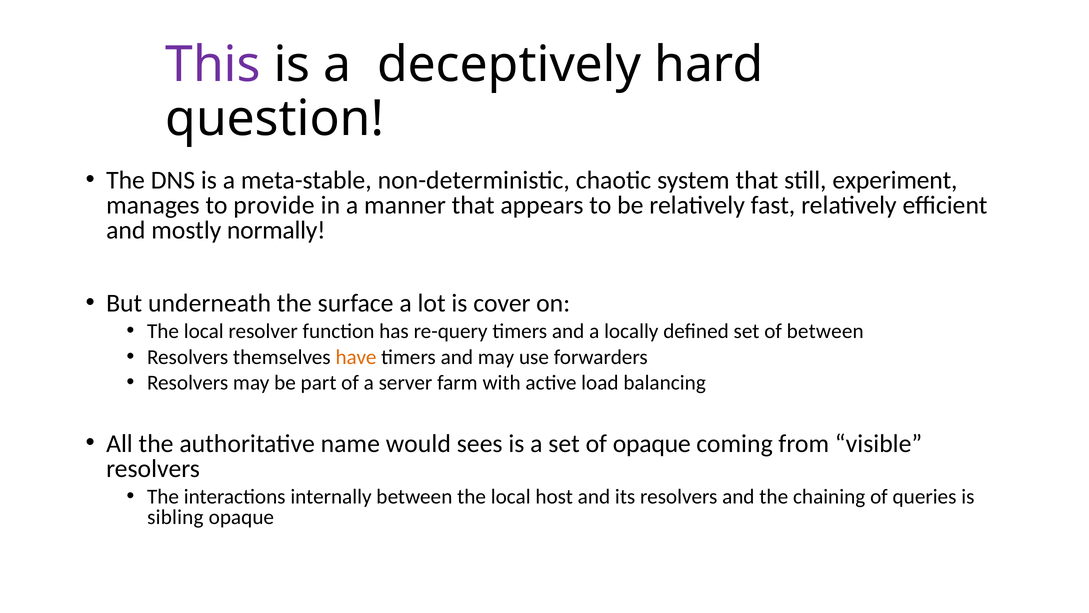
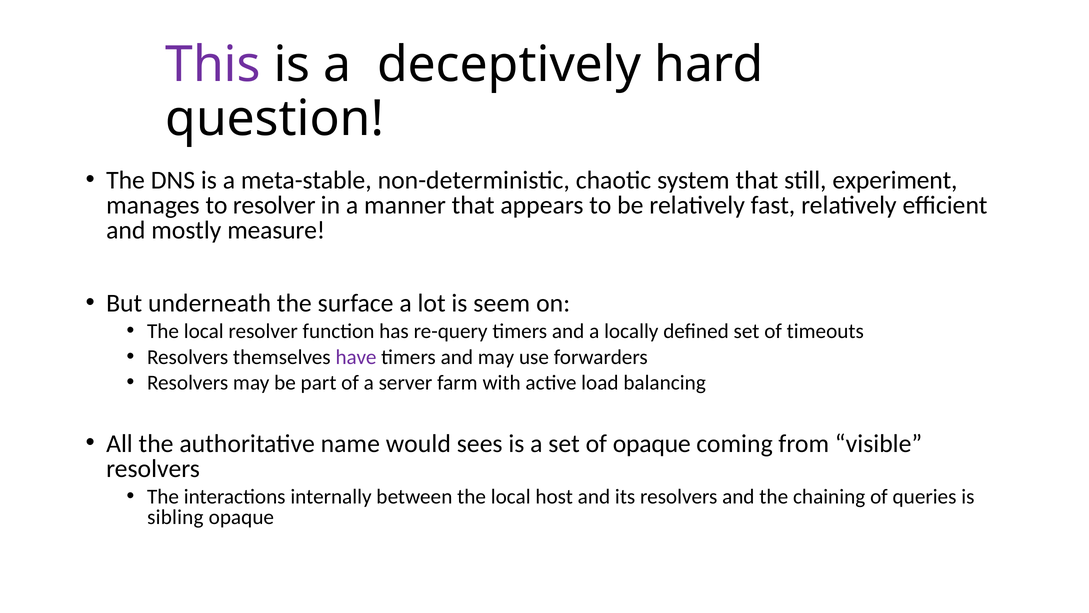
to provide: provide -> resolver
normally: normally -> measure
cover: cover -> seem
of between: between -> timeouts
have colour: orange -> purple
